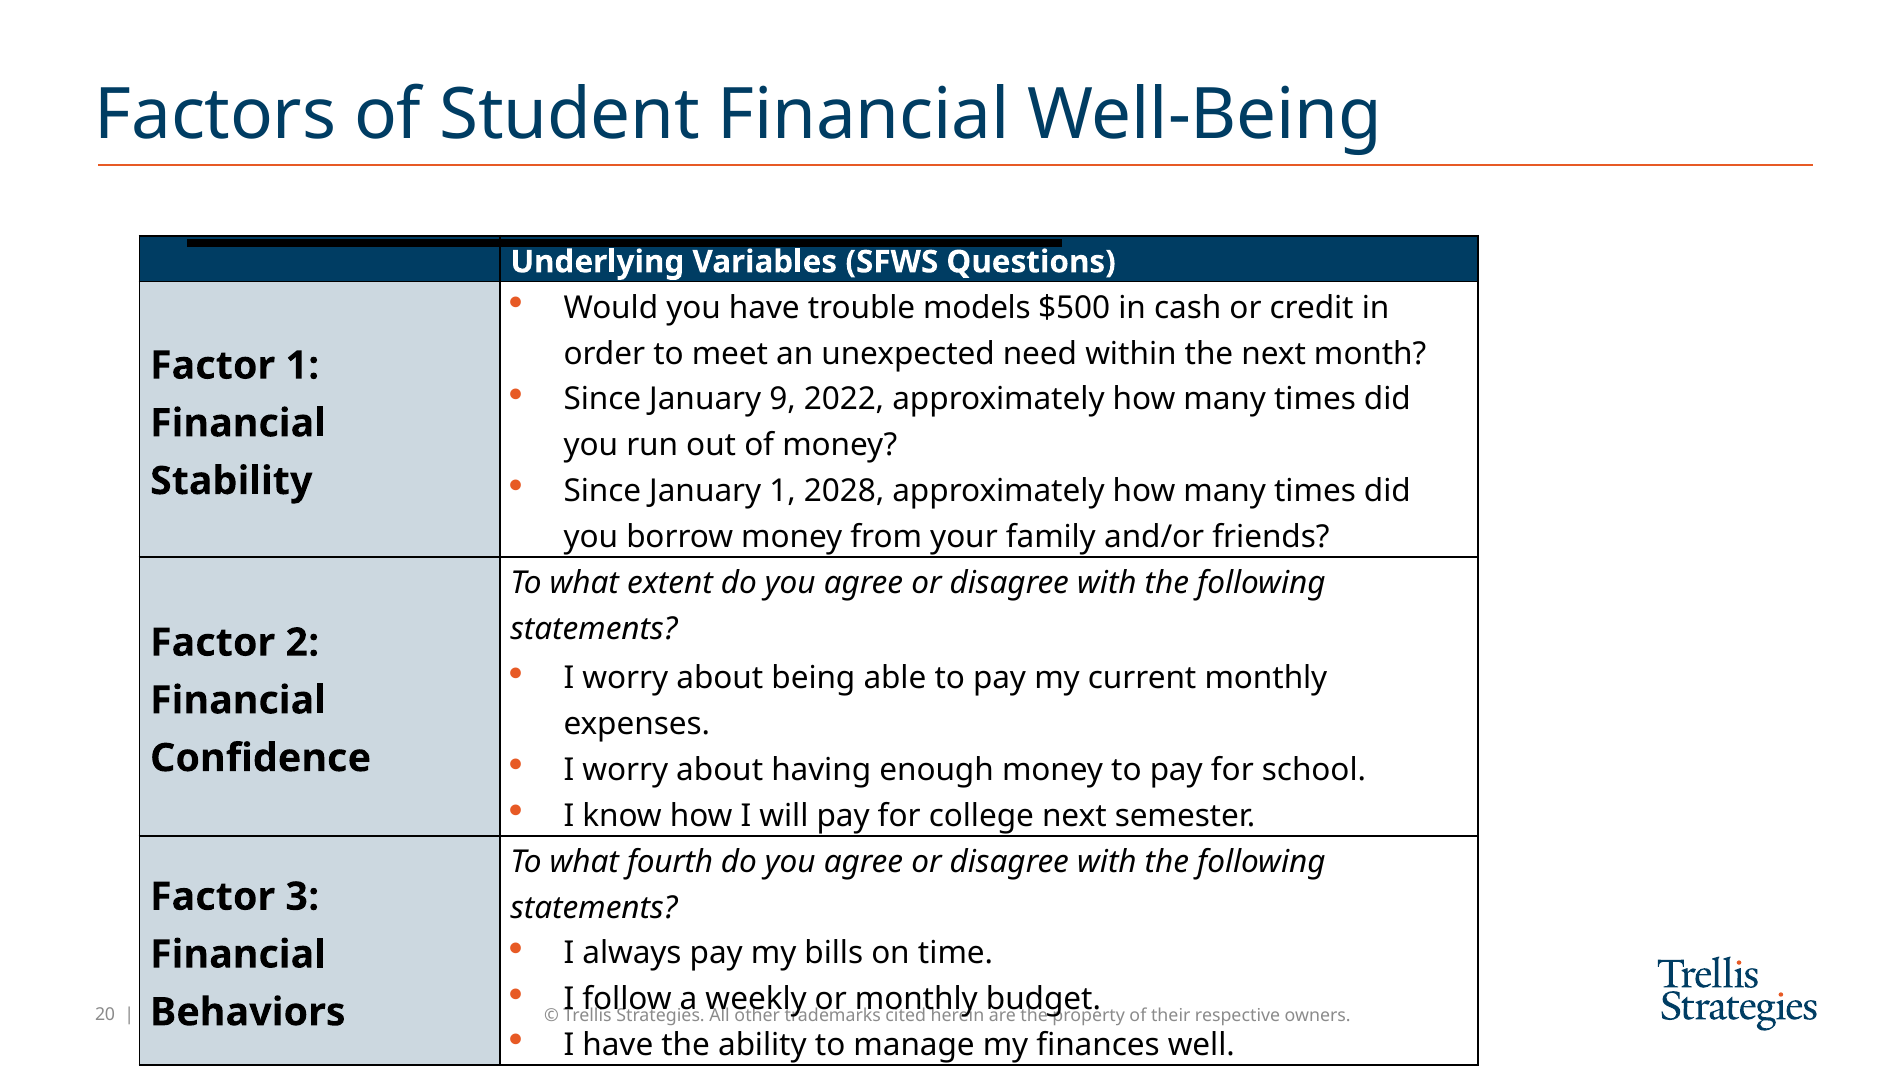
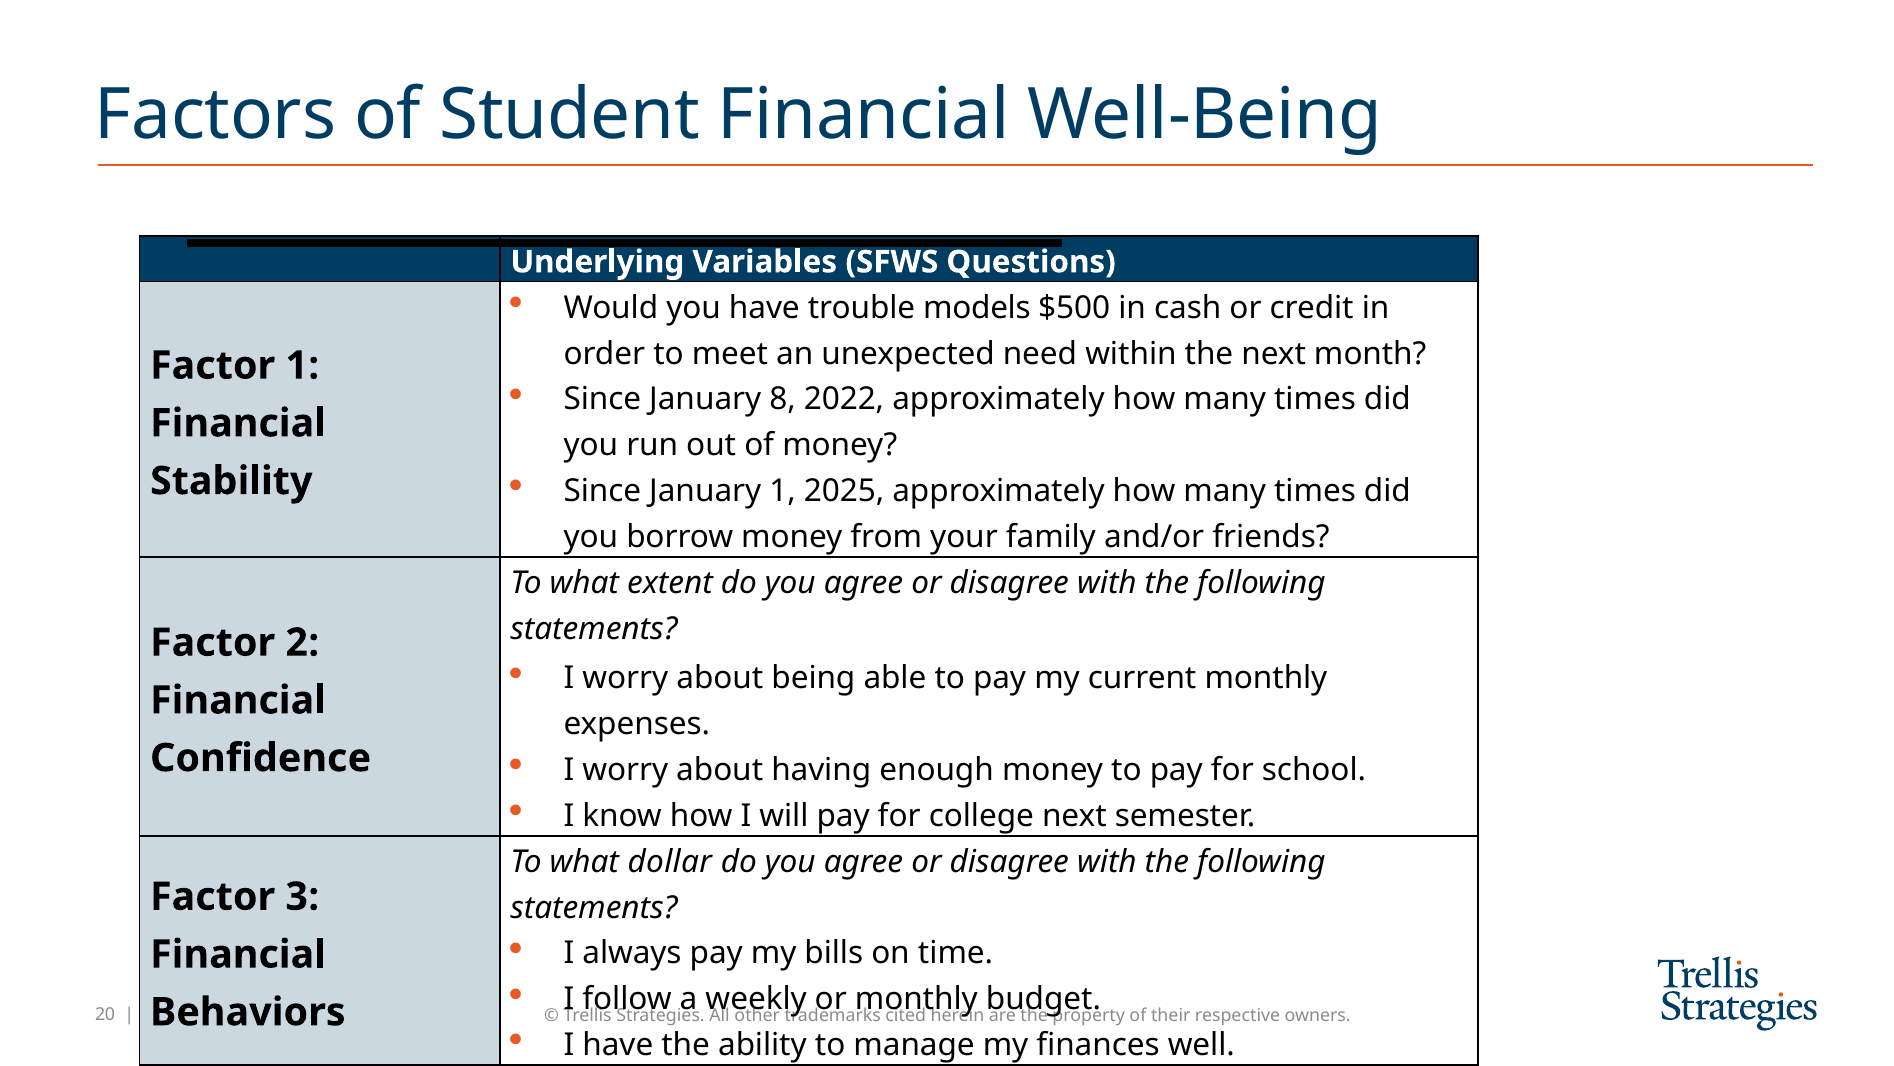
9: 9 -> 8
2028: 2028 -> 2025
fourth: fourth -> dollar
